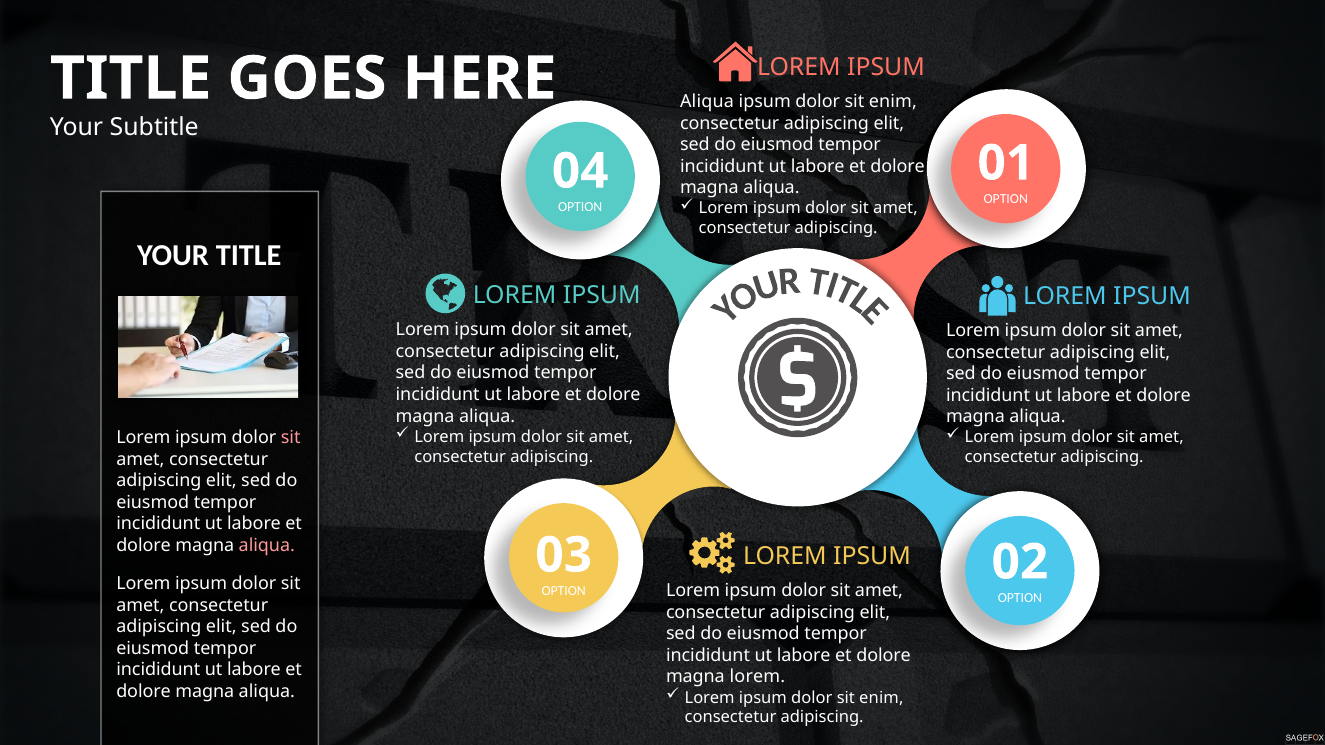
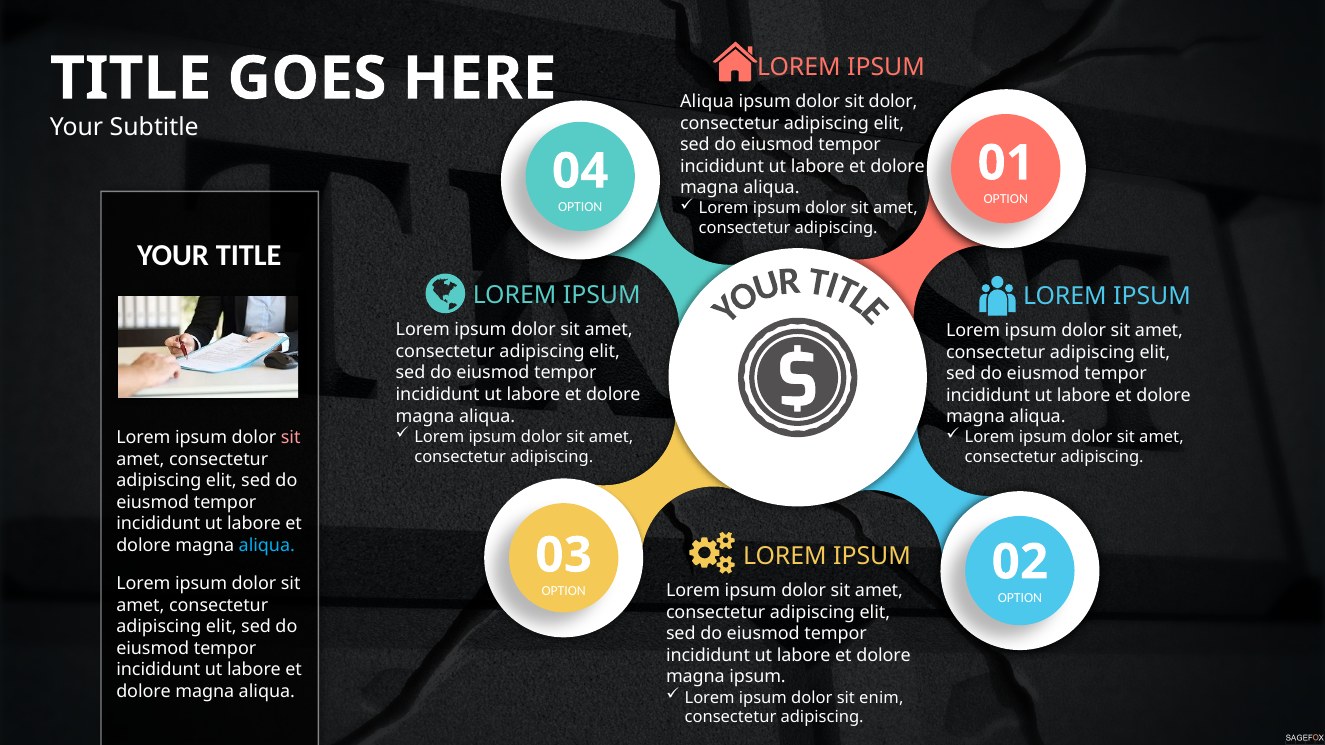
enim at (893, 102): enim -> dolor
aliqua at (267, 546) colour: pink -> light blue
magna lorem: lorem -> ipsum
